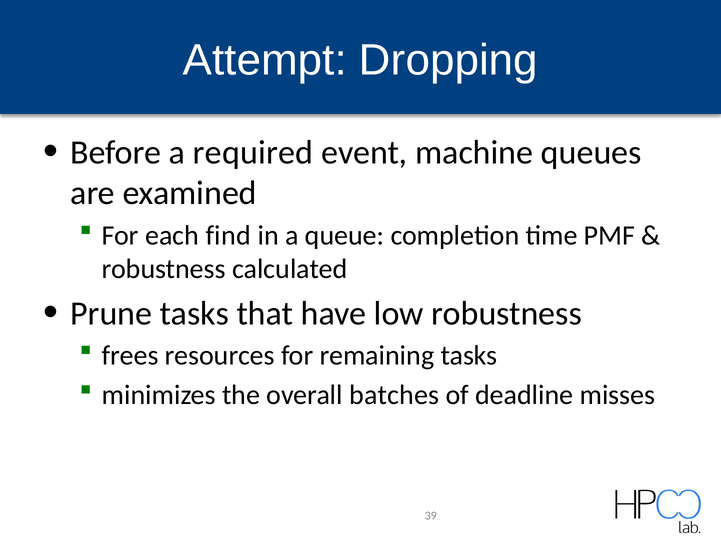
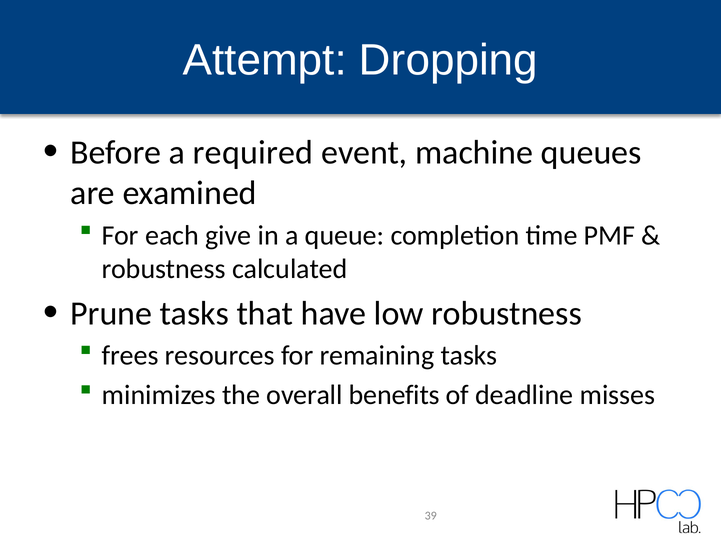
find: find -> give
batches: batches -> benefits
